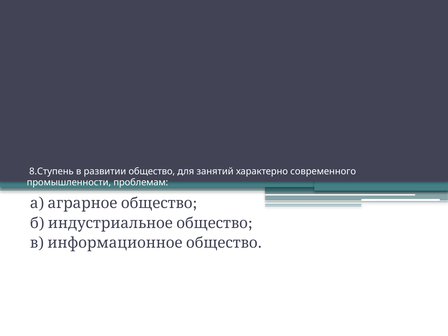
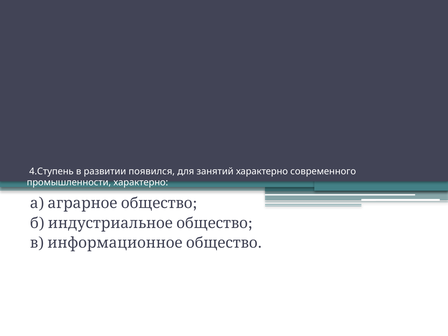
8.Ступень: 8.Ступень -> 4.Ступень
общество: общество -> появился
промышленности проблемам: проблемам -> характерно
